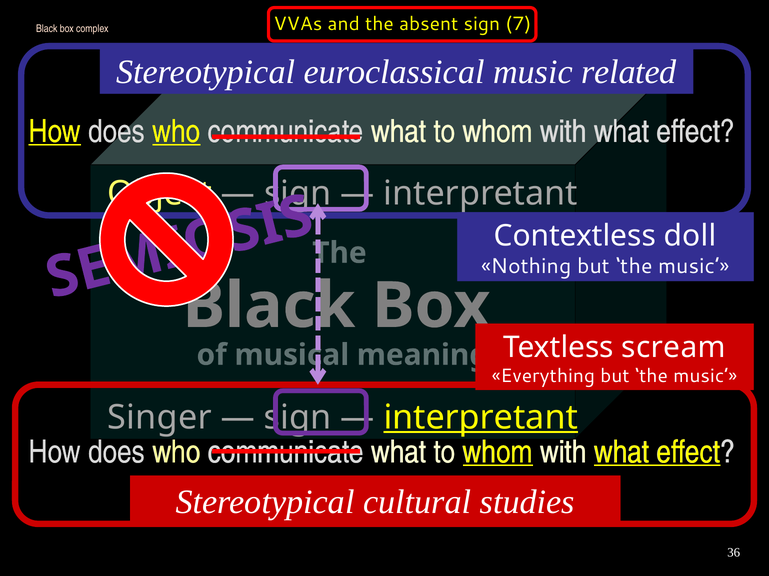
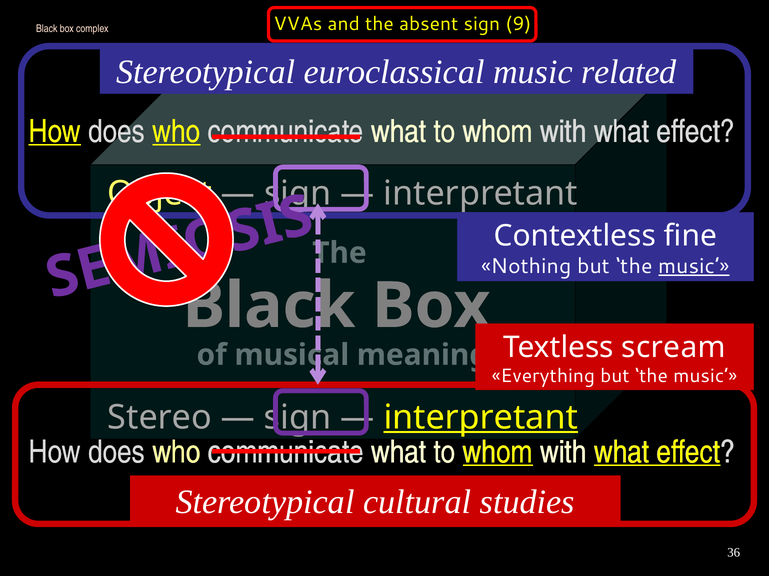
7: 7 -> 9
doll: doll -> fine
music at (694, 266) underline: none -> present
Singer: Singer -> Stereo
